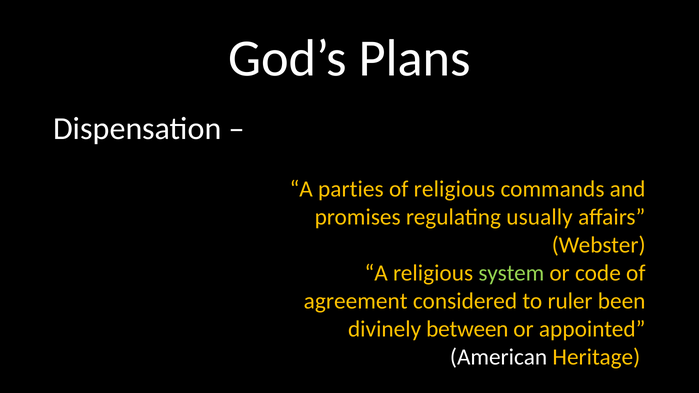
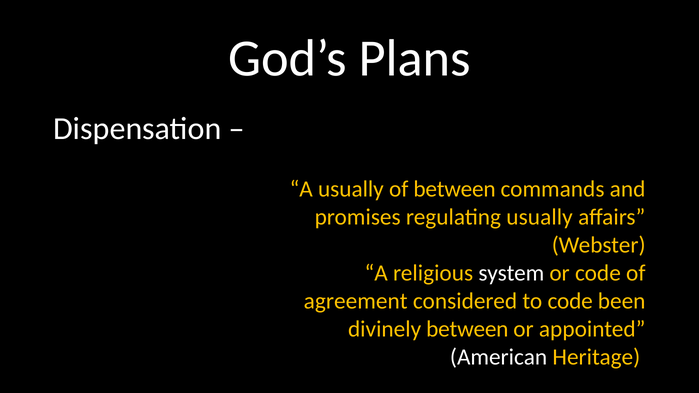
A parties: parties -> usually
of religious: religious -> between
system colour: light green -> white
to ruler: ruler -> code
